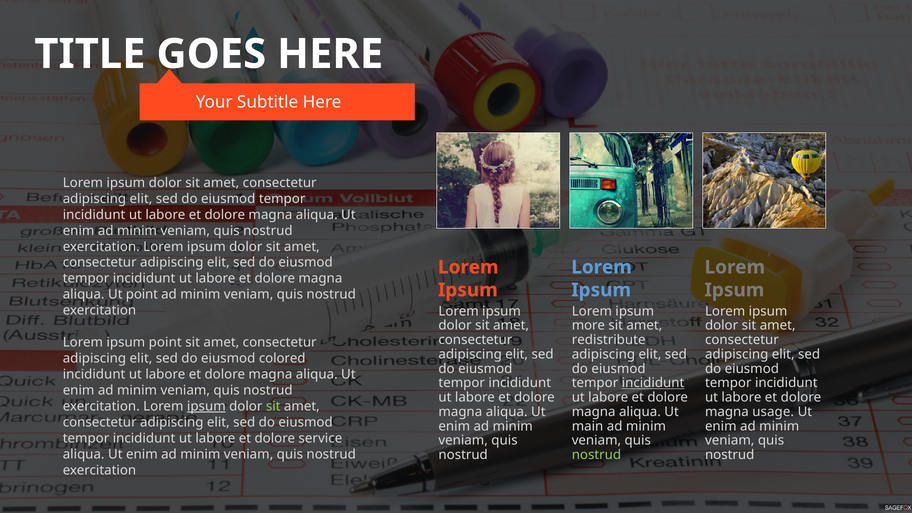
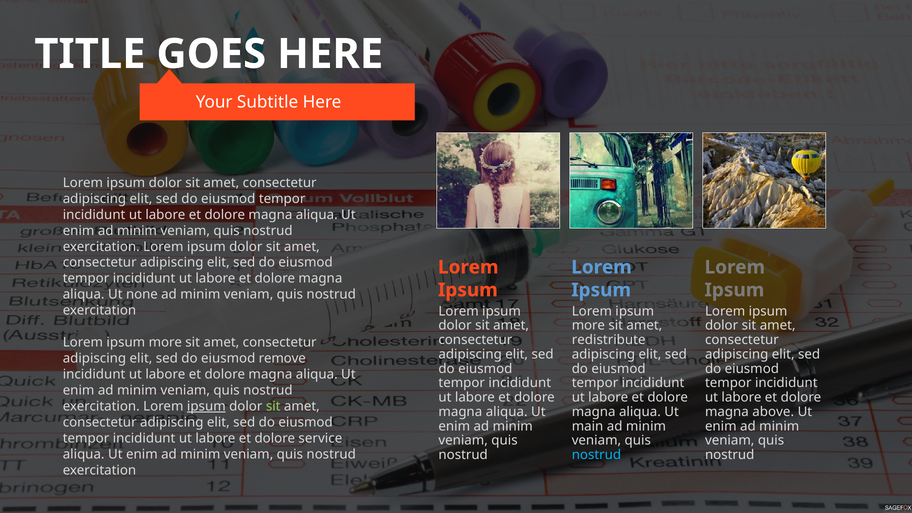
Ut point: point -> none
point at (165, 342): point -> more
colored: colored -> remove
incididunt at (653, 383) underline: present -> none
usage: usage -> above
nostrud at (596, 455) colour: light green -> light blue
